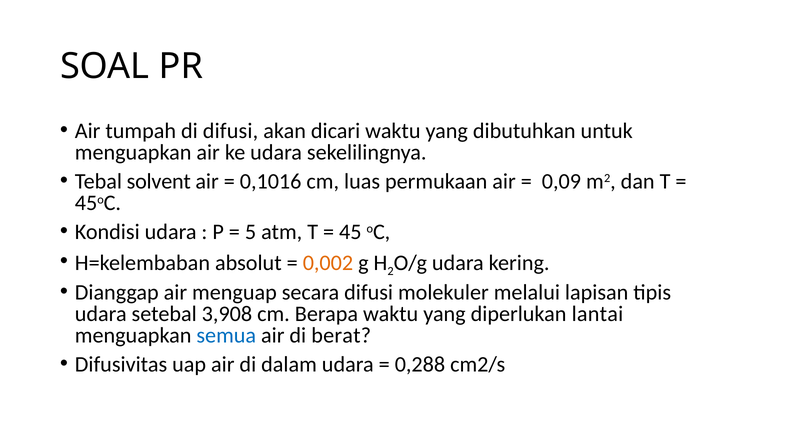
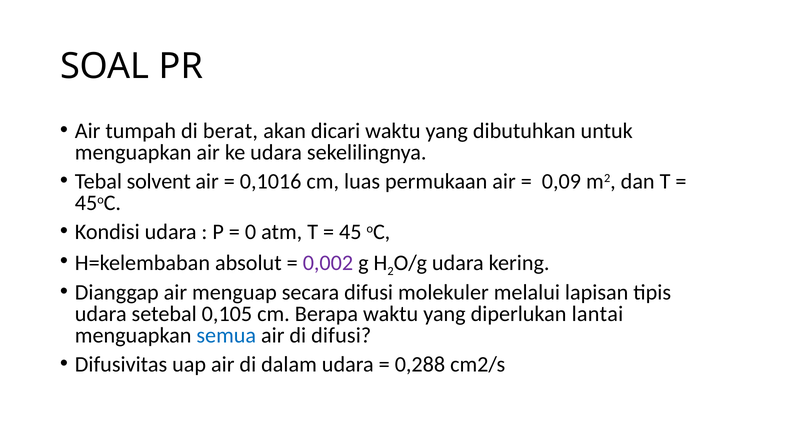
di difusi: difusi -> berat
5: 5 -> 0
0,002 colour: orange -> purple
3,908: 3,908 -> 0,105
di berat: berat -> difusi
